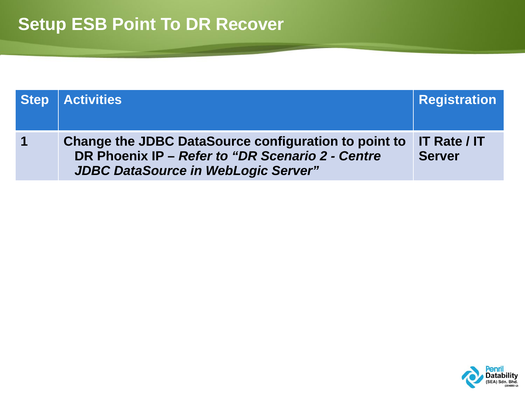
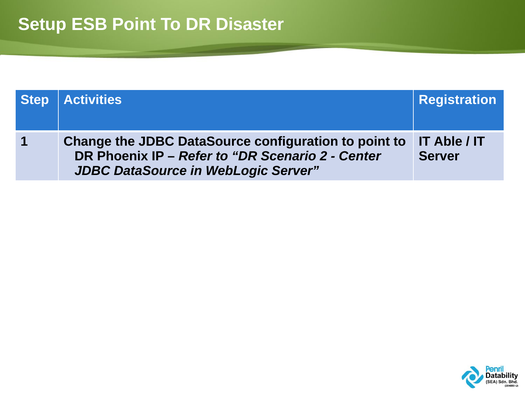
Recover: Recover -> Disaster
Rate: Rate -> Able
Centre: Centre -> Center
